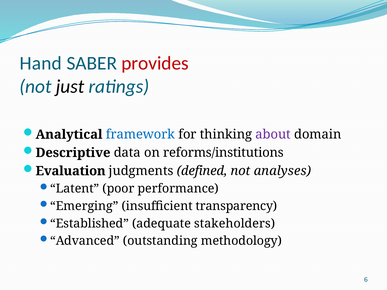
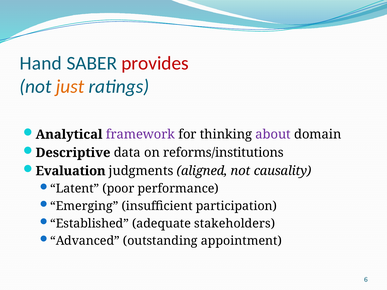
just colour: black -> orange
framework colour: blue -> purple
defined: defined -> aligned
analyses: analyses -> causality
transparency: transparency -> participation
methodology: methodology -> appointment
